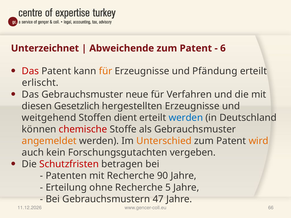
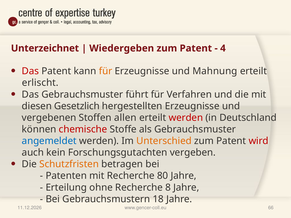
Abweichende: Abweichende -> Wiedergeben
6: 6 -> 4
Pfändung: Pfändung -> Mahnung
neue: neue -> führt
weitgehend: weitgehend -> vergebenen
dient: dient -> allen
werden at (186, 118) colour: blue -> red
angemeldet colour: orange -> blue
wird colour: orange -> red
Schutzfristen colour: red -> orange
90: 90 -> 80
5: 5 -> 8
47: 47 -> 18
